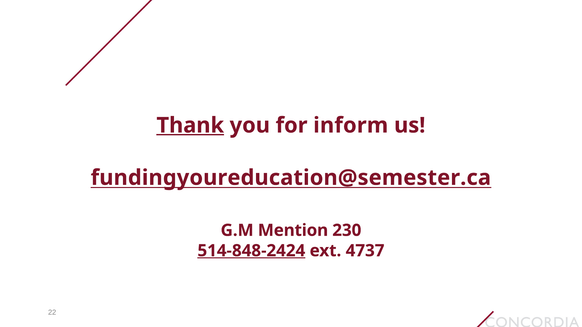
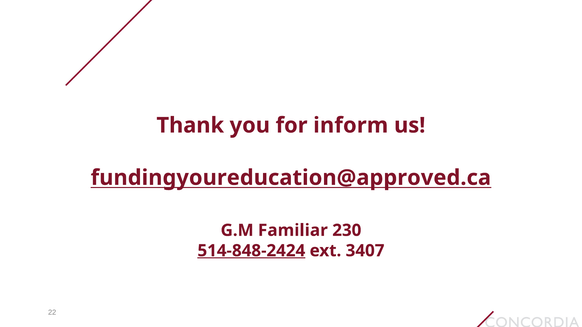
Thank underline: present -> none
fundingyoureducation@semester.ca: fundingyoureducation@semester.ca -> fundingyoureducation@approved.ca
Mention: Mention -> Familiar
4737: 4737 -> 3407
